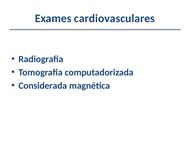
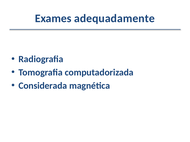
cardiovasculares: cardiovasculares -> adequadamente
